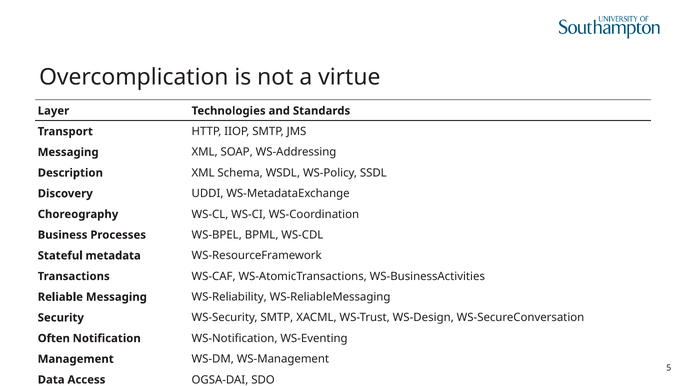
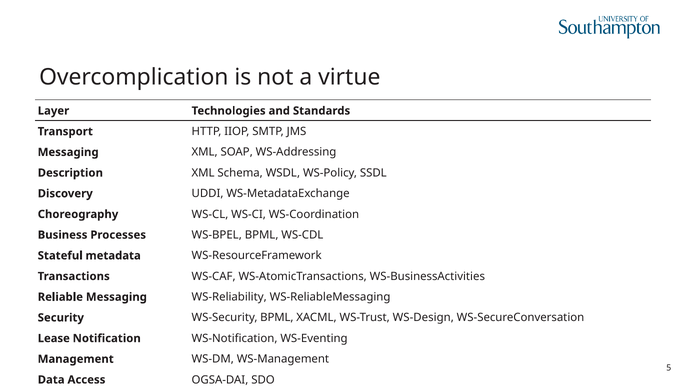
WS-Security SMTP: SMTP -> BPML
Often: Often -> Lease
